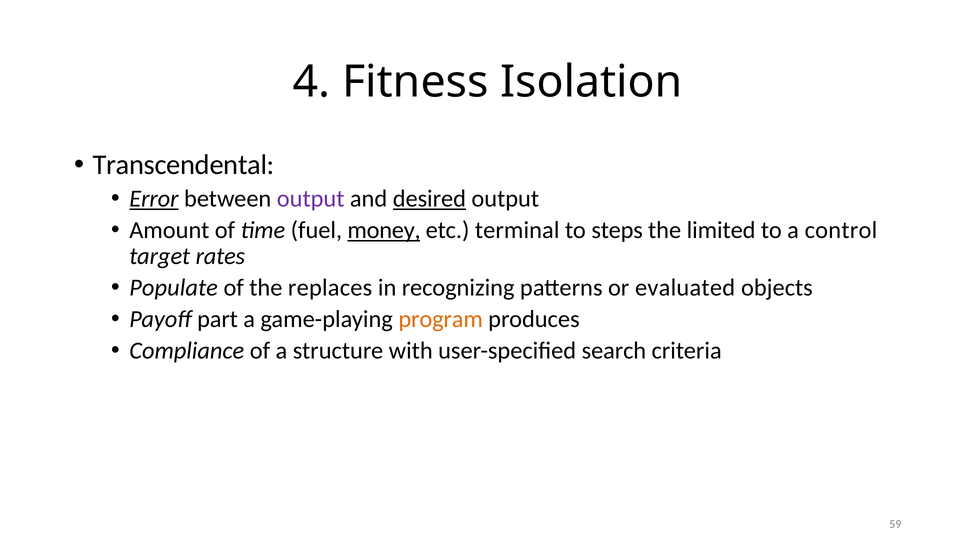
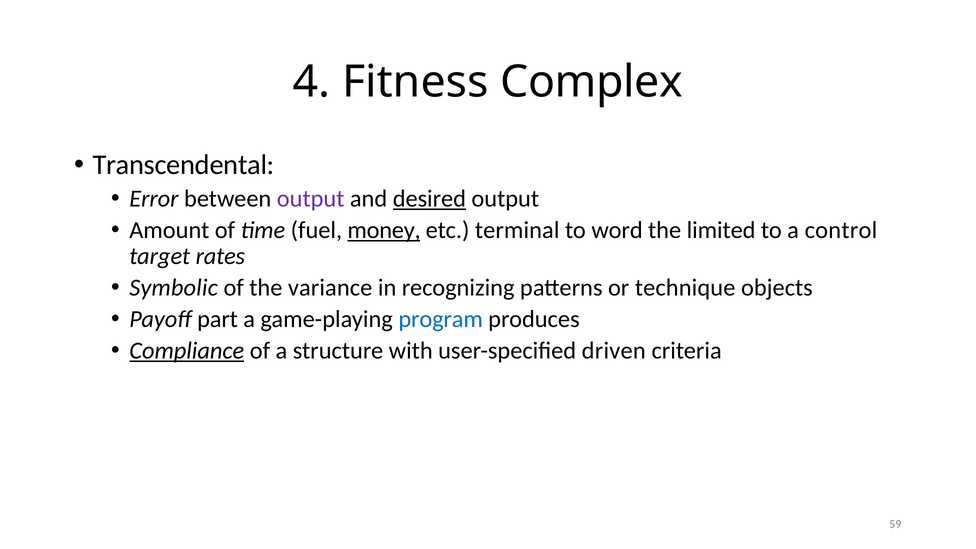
Isolation: Isolation -> Complex
Error underline: present -> none
steps: steps -> word
Populate: Populate -> Symbolic
replaces: replaces -> variance
evaluated: evaluated -> technique
program colour: orange -> blue
Compliance underline: none -> present
search: search -> driven
